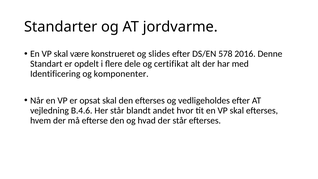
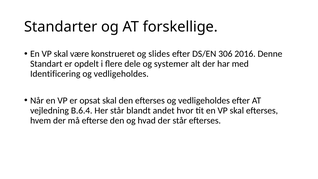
jordvarme: jordvarme -> forskellige
578: 578 -> 306
certifikat: certifikat -> systemer
komponenter at (121, 74): komponenter -> vedligeholdes
B.4.6: B.4.6 -> B.6.4
